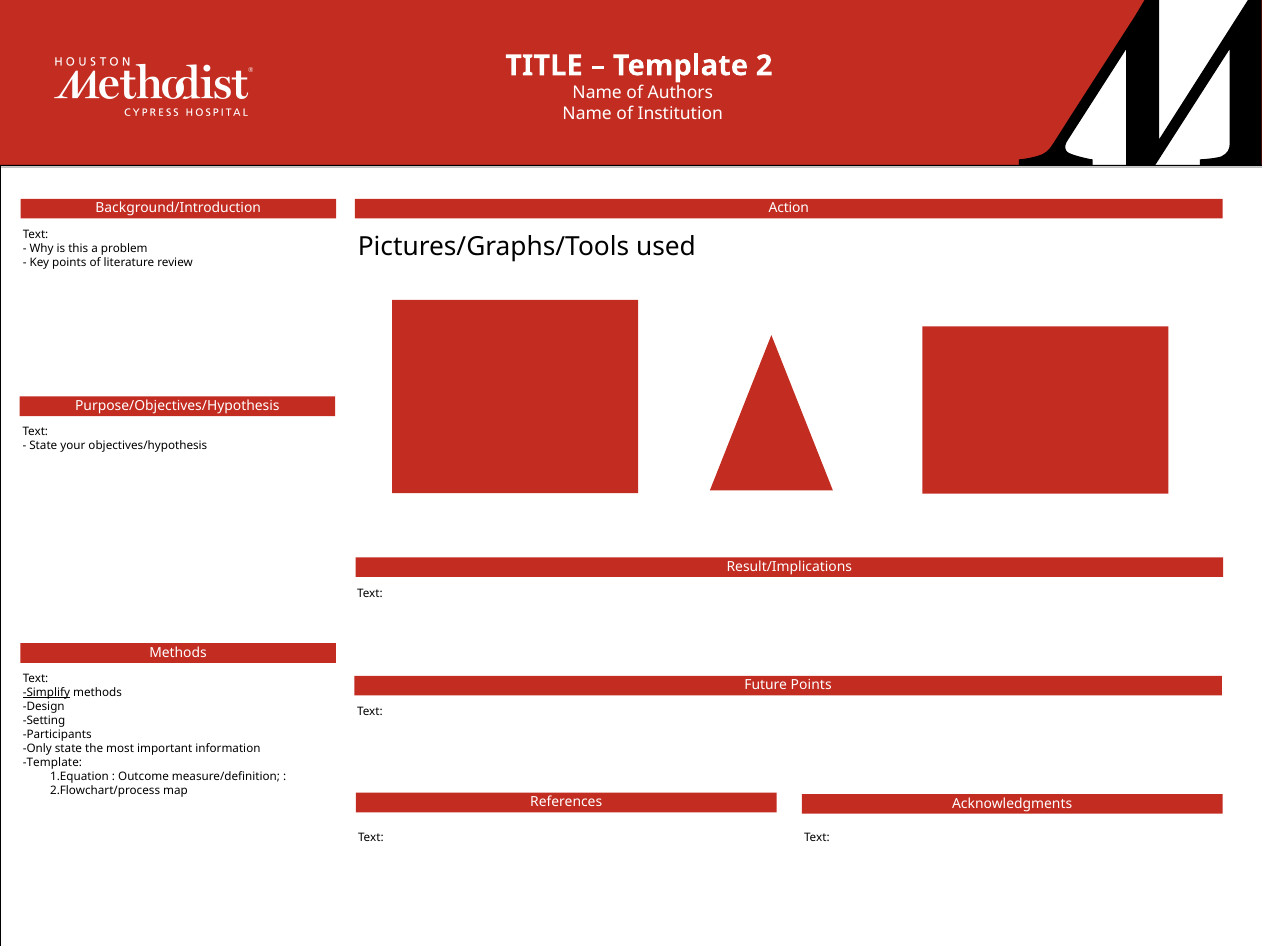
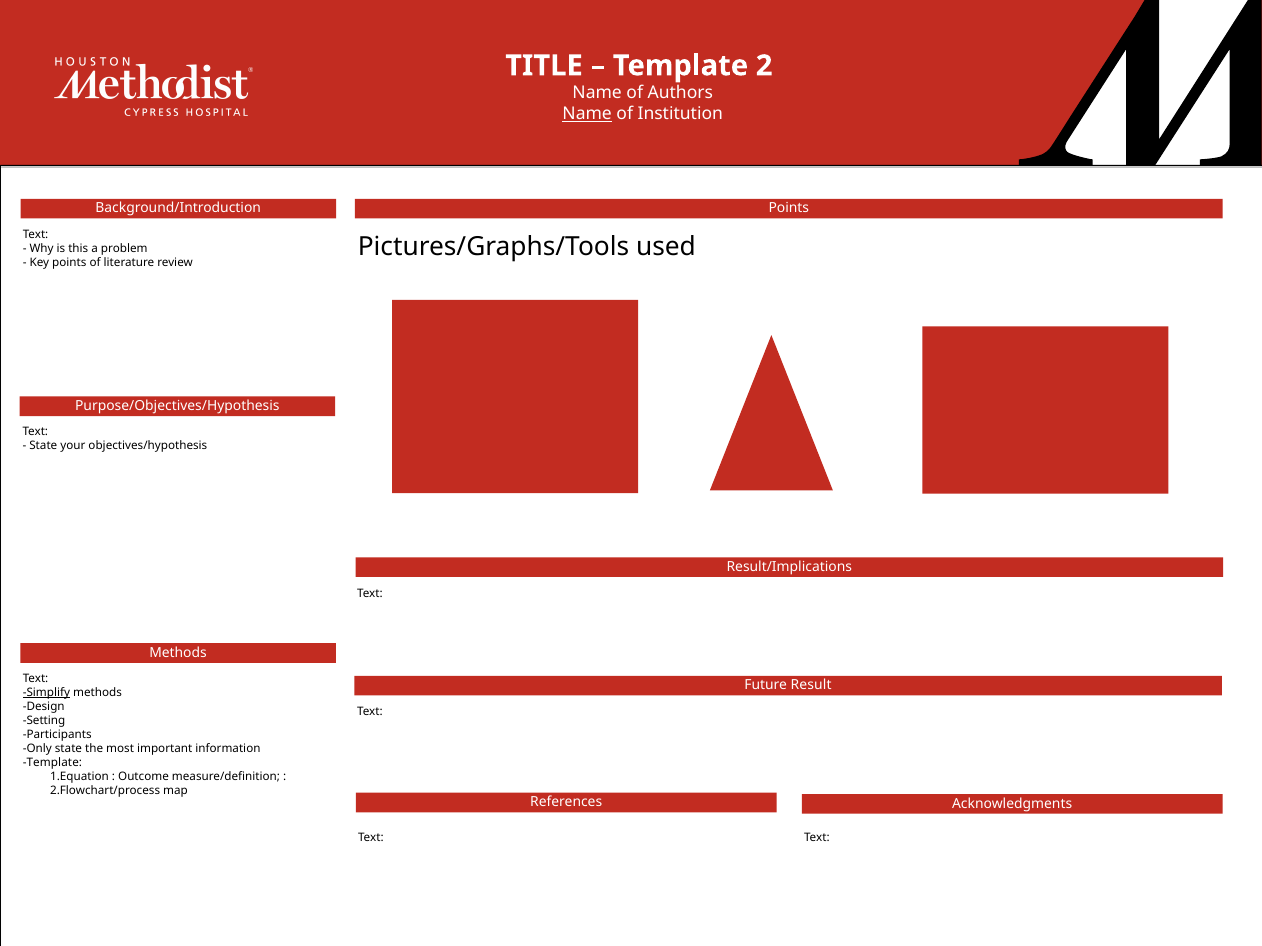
Name at (587, 114) underline: none -> present
Action at (789, 208): Action -> Points
Future Points: Points -> Result
